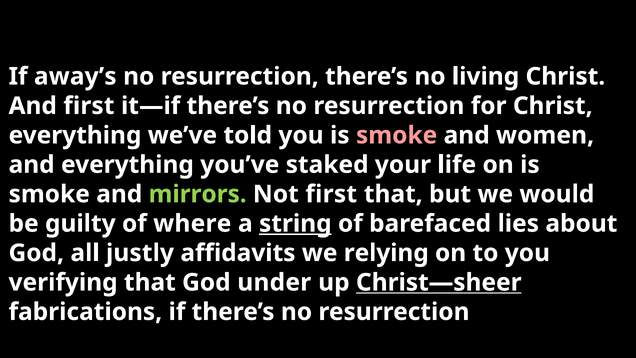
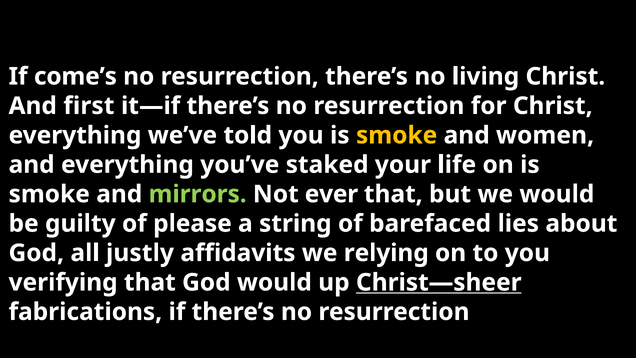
away’s: away’s -> come’s
smoke at (397, 135) colour: pink -> yellow
Not first: first -> ever
where: where -> please
string underline: present -> none
God under: under -> would
